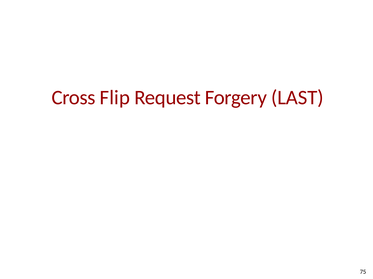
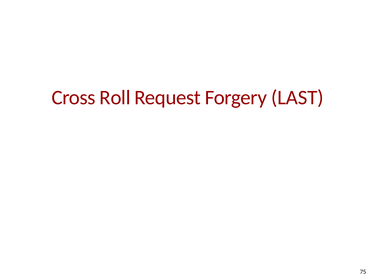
Flip: Flip -> Roll
